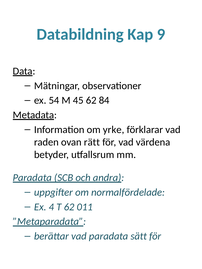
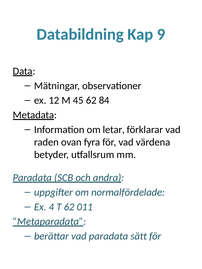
54: 54 -> 12
yrke: yrke -> letar
rätt: rätt -> fyra
